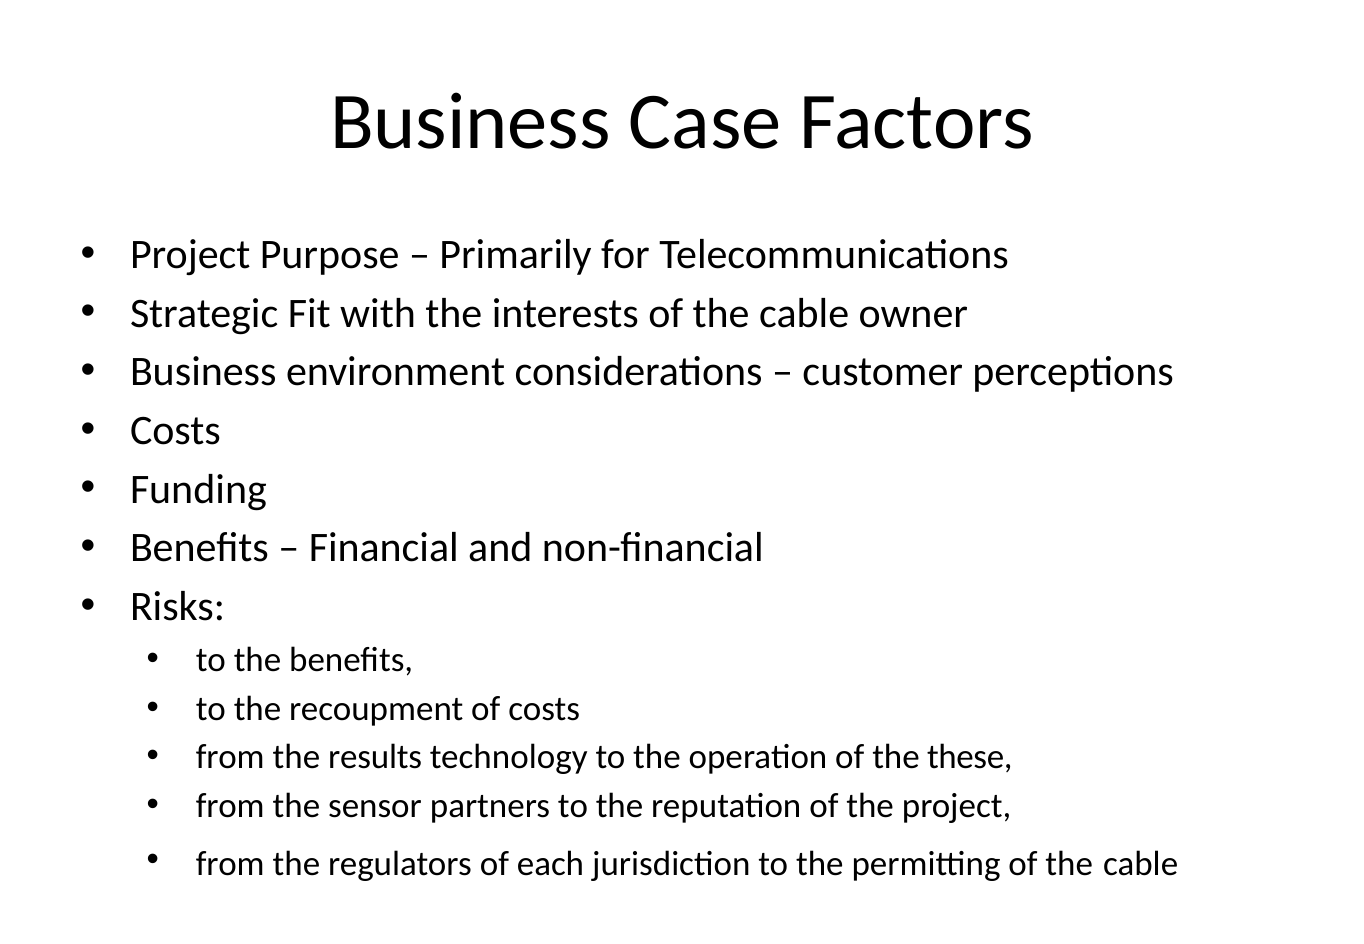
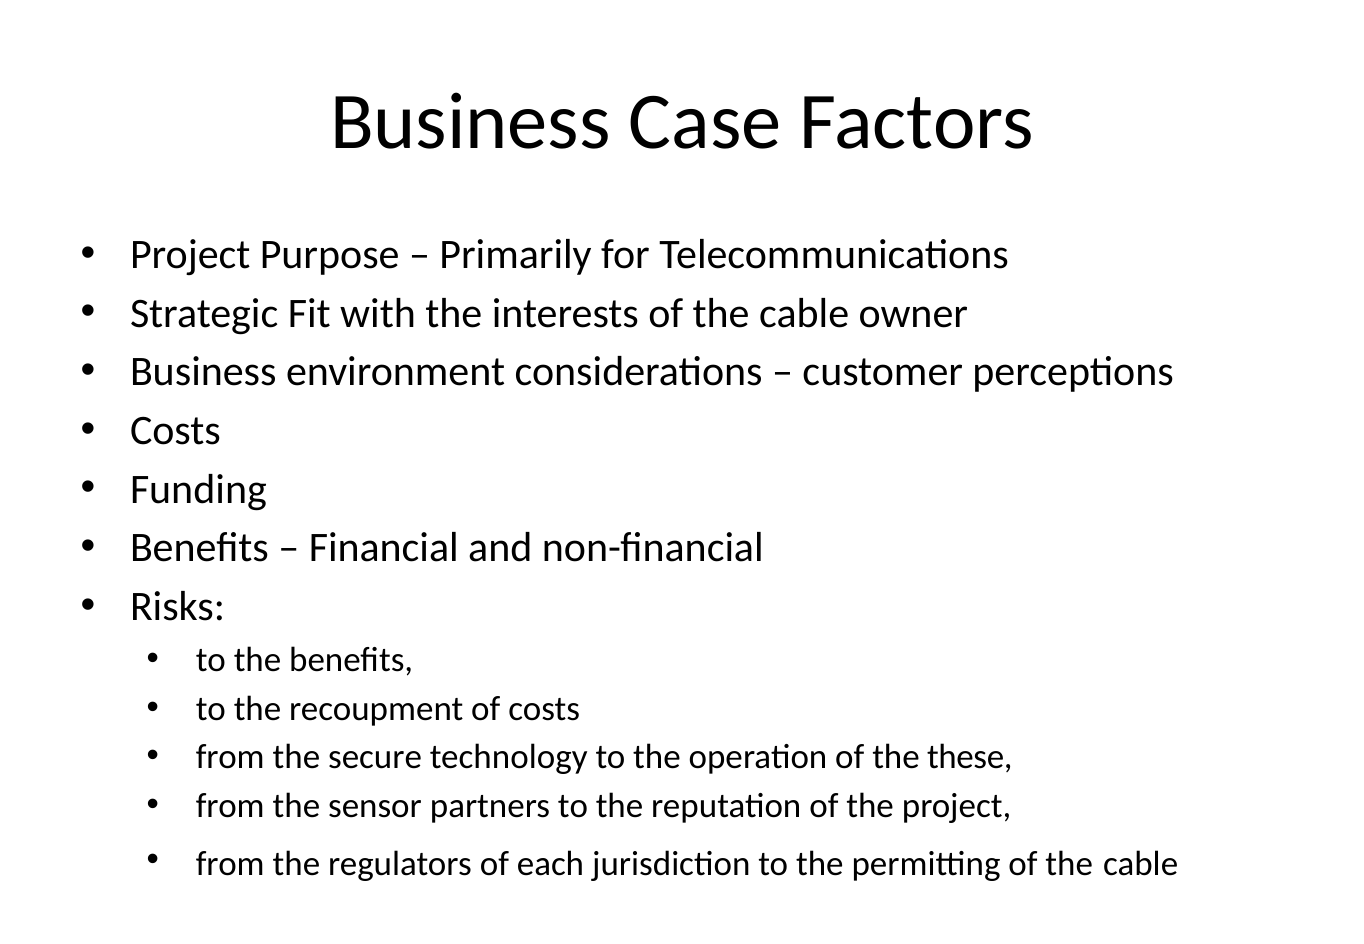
results: results -> secure
